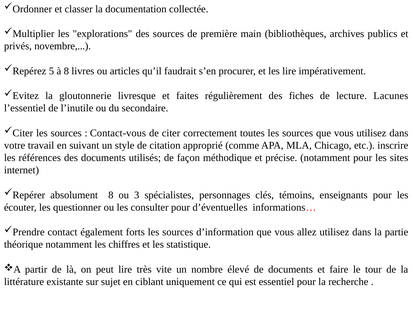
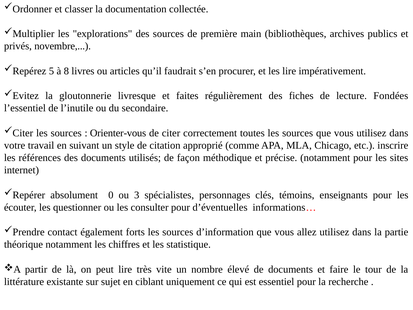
Lacunes: Lacunes -> Fondées
Contact-vous: Contact-vous -> Orienter-vous
absolument 8: 8 -> 0
